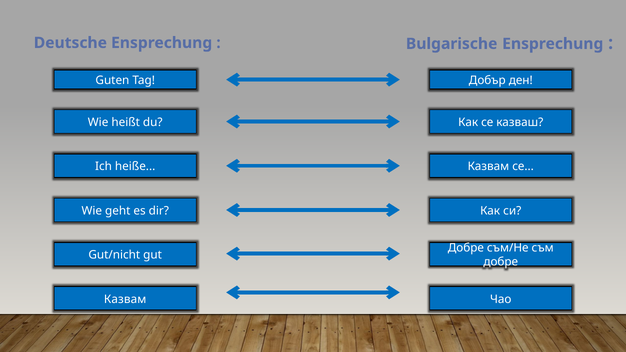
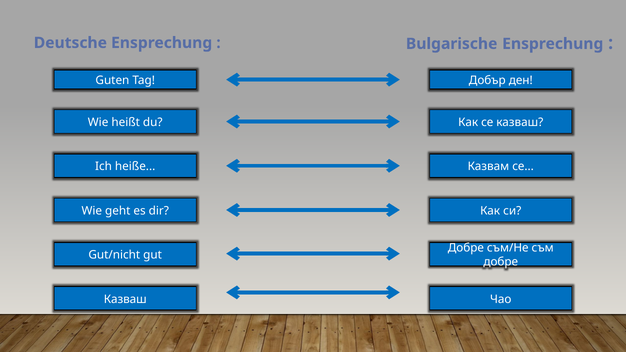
Казвам at (125, 299): Казвам -> Казваш
